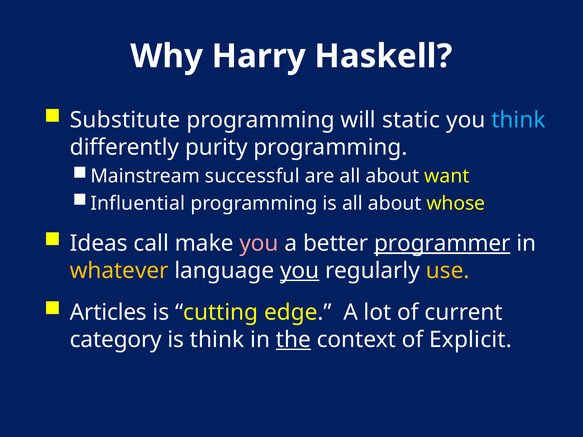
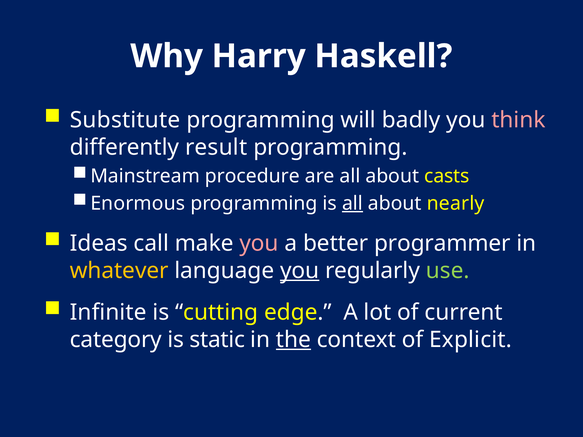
static: static -> badly
think at (518, 120) colour: light blue -> pink
purity: purity -> result
successful: successful -> procedure
want: want -> casts
Influential: Influential -> Enormous
all at (352, 203) underline: none -> present
whose: whose -> nearly
programmer underline: present -> none
use colour: yellow -> light green
Articles: Articles -> Infinite
is think: think -> static
